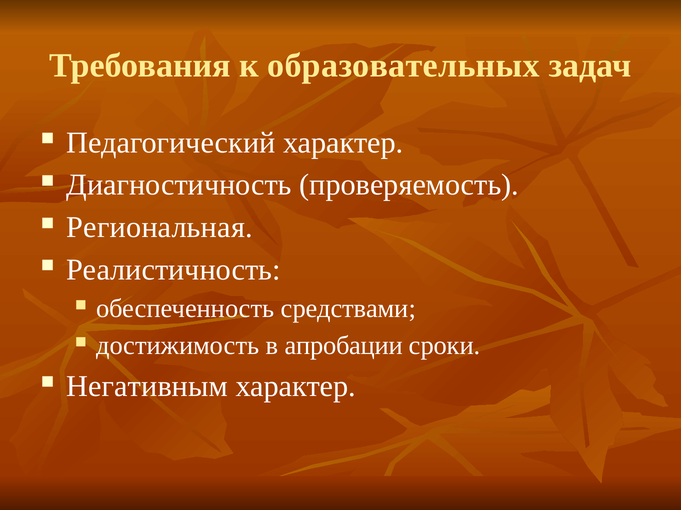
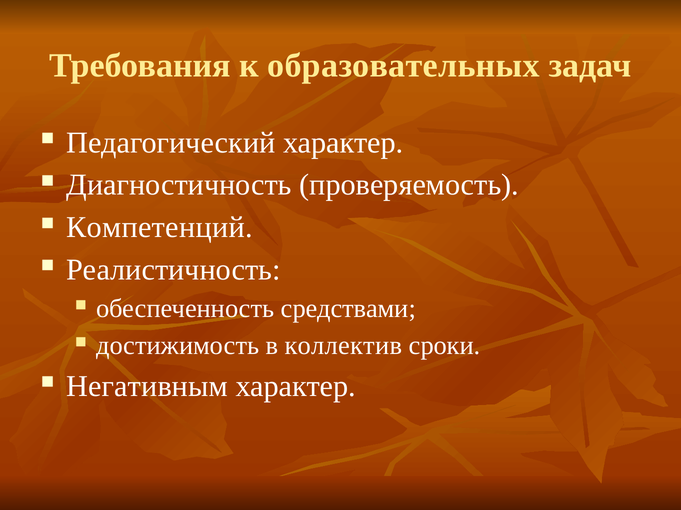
Региональная: Региональная -> Компетенций
апробации: апробации -> коллектив
